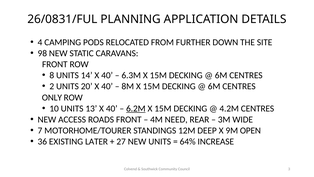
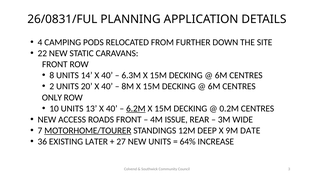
98: 98 -> 22
4.2M: 4.2M -> 0.2M
NEED: NEED -> ISSUE
MOTORHOME/TOURER underline: none -> present
OPEN: OPEN -> DATE
